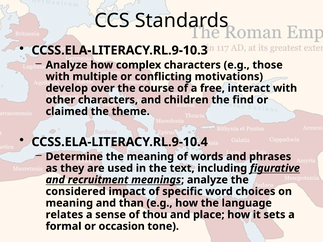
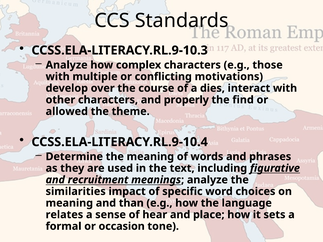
free: free -> dies
children: children -> properly
claimed: claimed -> allowed
considered: considered -> similarities
thou: thou -> hear
